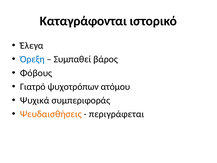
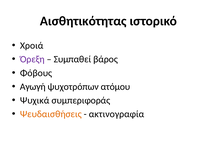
Καταγράφονται: Καταγράφονται -> Αισθητικότητας
Έλεγα: Έλεγα -> Χροιά
Όρεξη colour: blue -> purple
Γιατρό: Γιατρό -> Αγωγή
περιγράφεται: περιγράφεται -> ακτινογραφία
